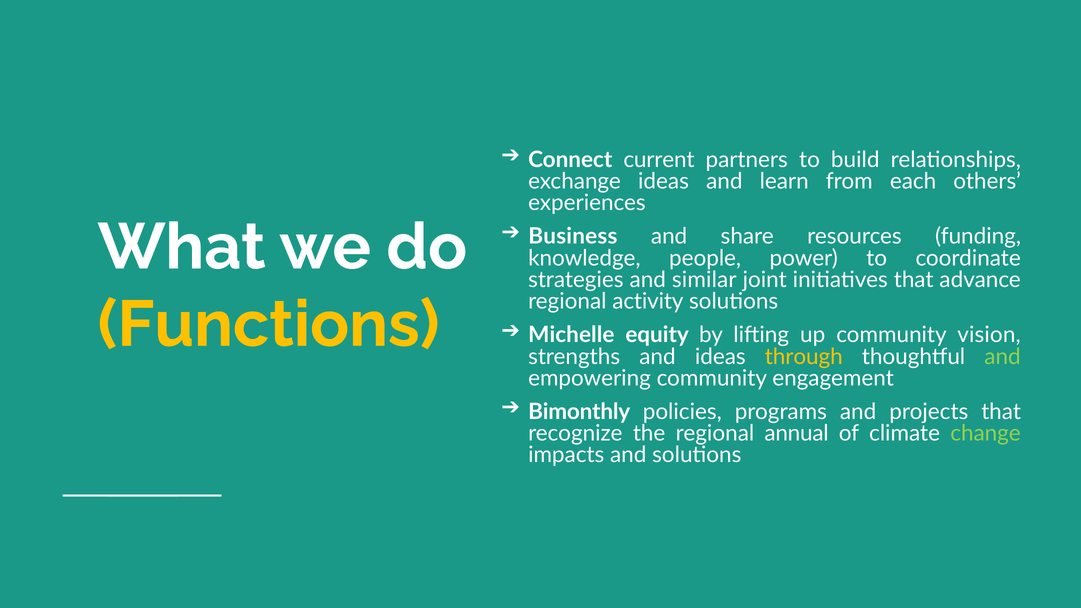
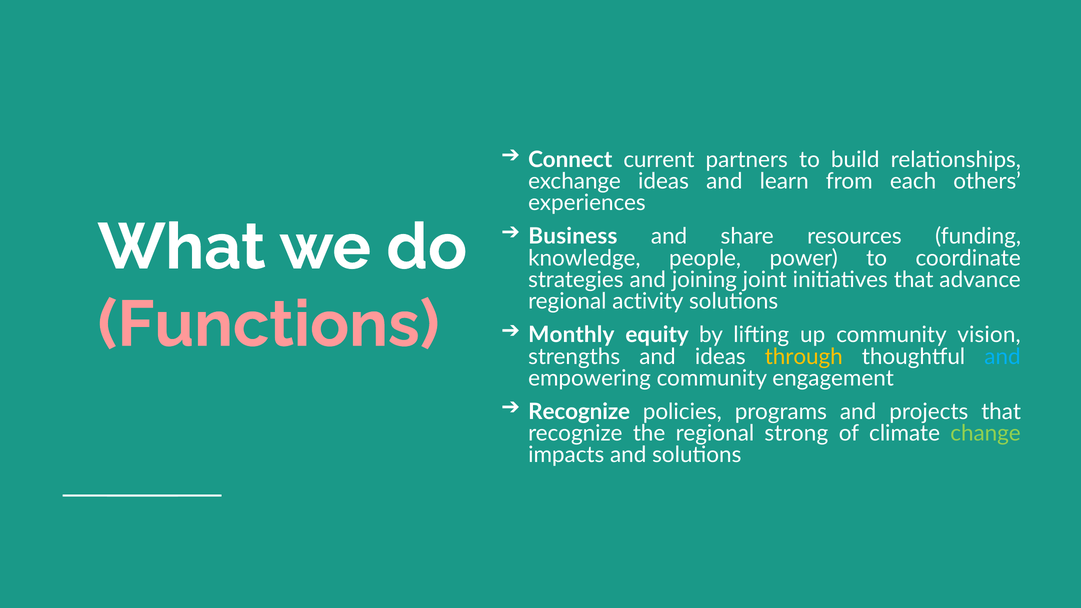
similar: similar -> joining
Functions colour: yellow -> pink
Michelle: Michelle -> Monthly
and at (1003, 357) colour: light green -> light blue
Bimonthly at (579, 412): Bimonthly -> Recognize
annual: annual -> strong
